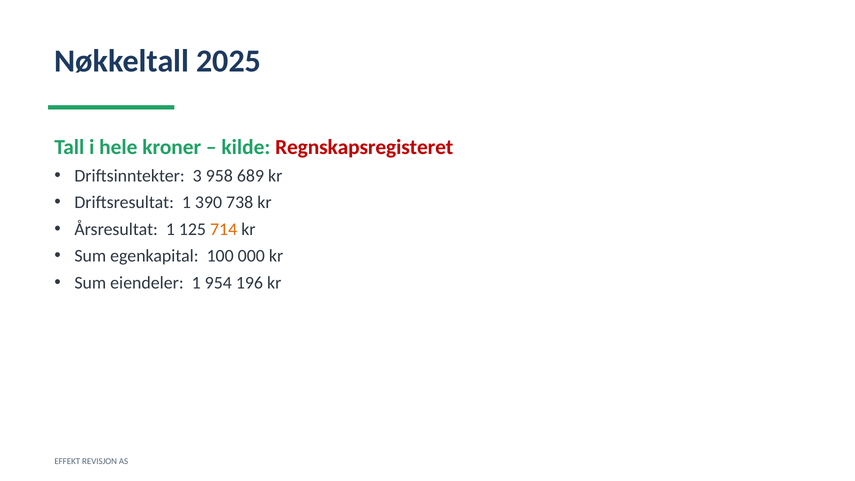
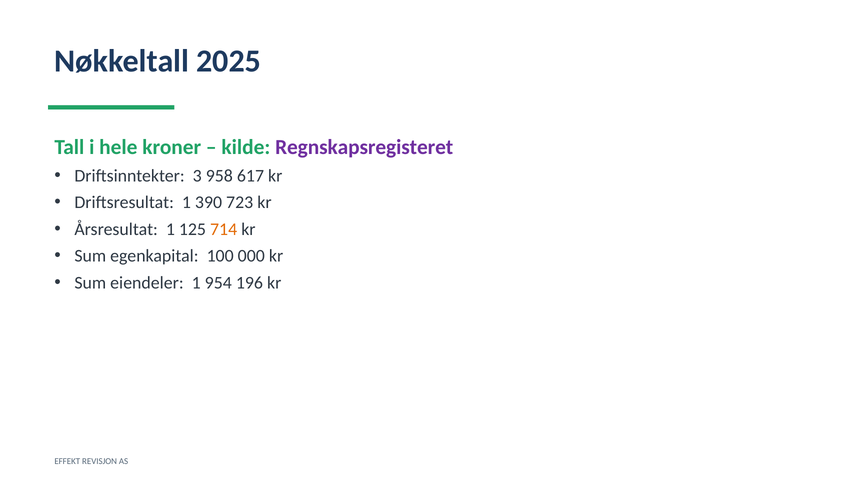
Regnskapsregisteret colour: red -> purple
689: 689 -> 617
738: 738 -> 723
